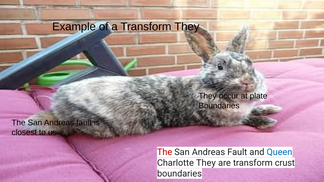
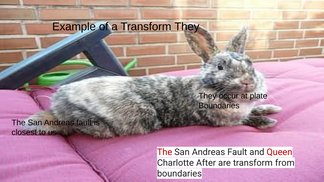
Queen colour: blue -> red
Charlotte They: They -> After
crust: crust -> from
